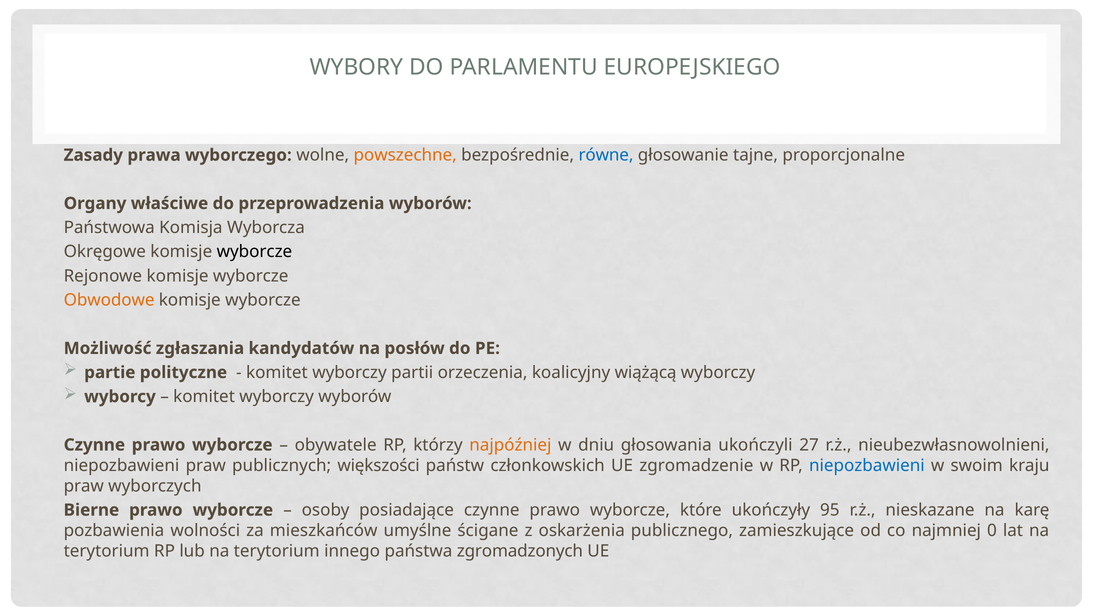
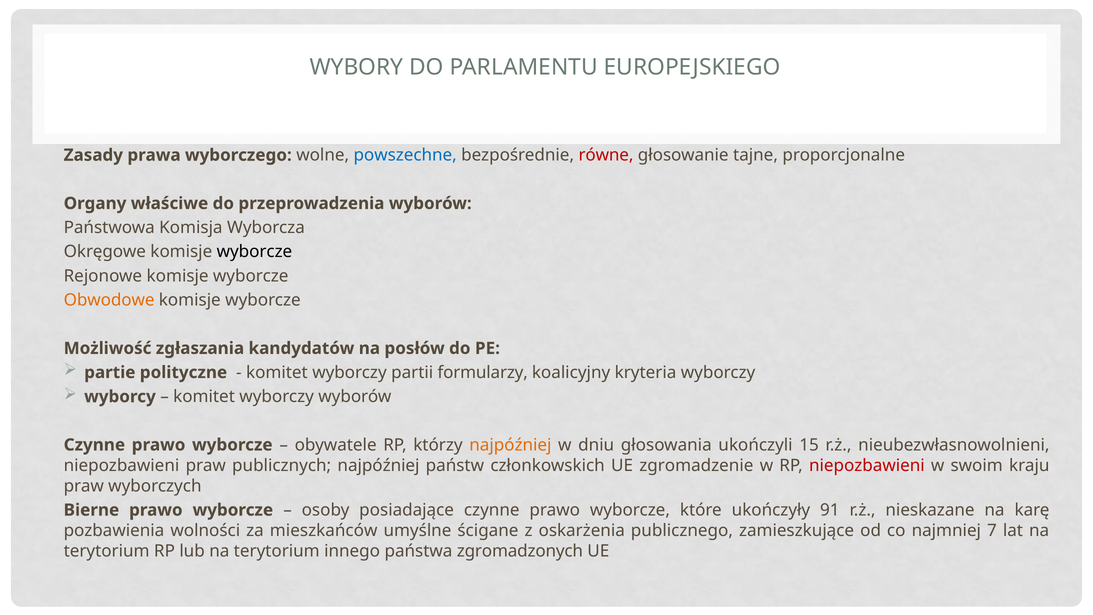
powszechne colour: orange -> blue
równe colour: blue -> red
orzeczenia: orzeczenia -> formularzy
wiążącą: wiążącą -> kryteria
27: 27 -> 15
publicznych większości: większości -> najpóźniej
niepozbawieni at (867, 465) colour: blue -> red
95: 95 -> 91
0: 0 -> 7
